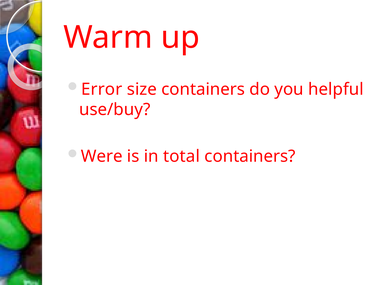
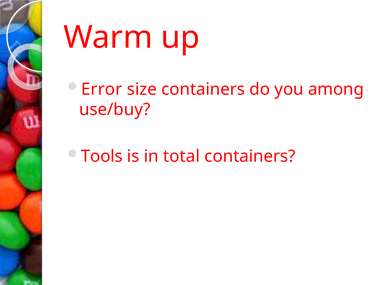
helpful: helpful -> among
Were: Were -> Tools
